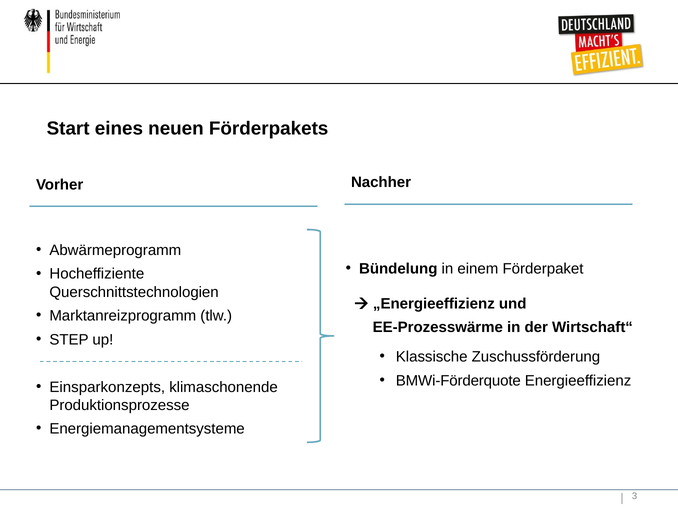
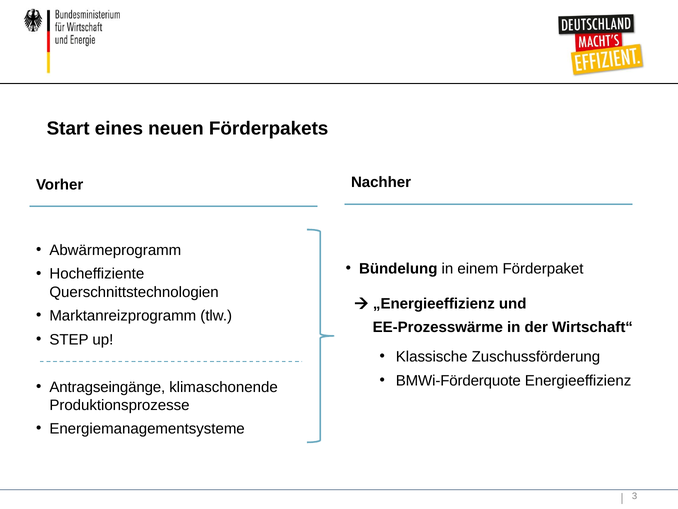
Einsparkonzepts: Einsparkonzepts -> Antragseingänge
